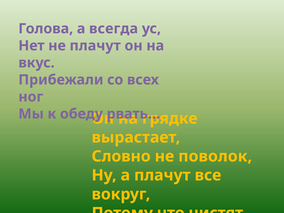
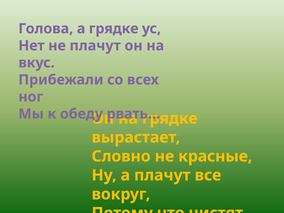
а всегда: всегда -> грядке
поволок: поволок -> красные
